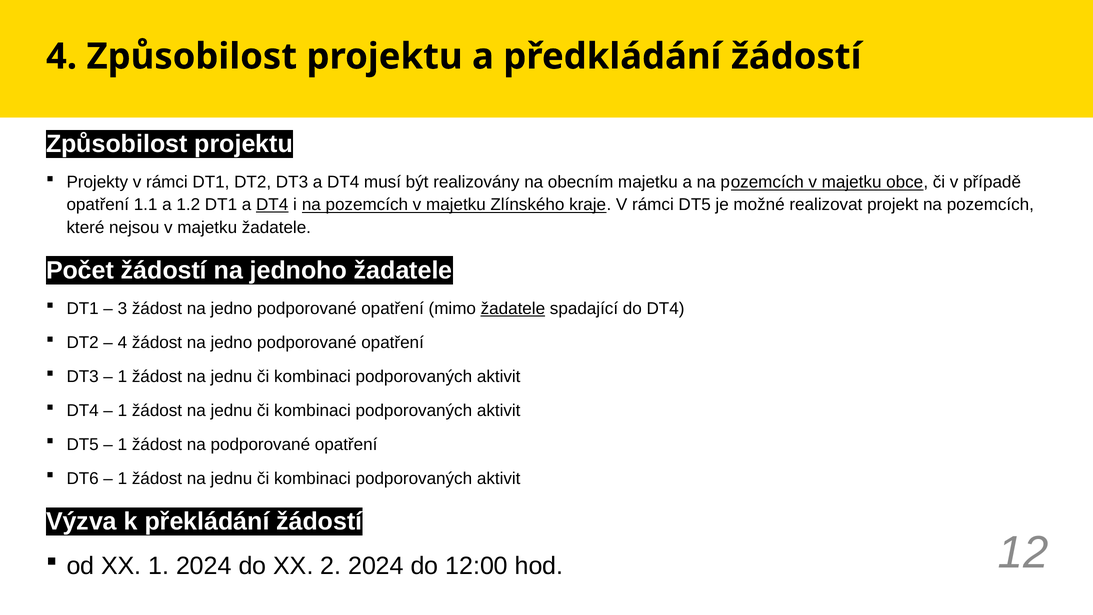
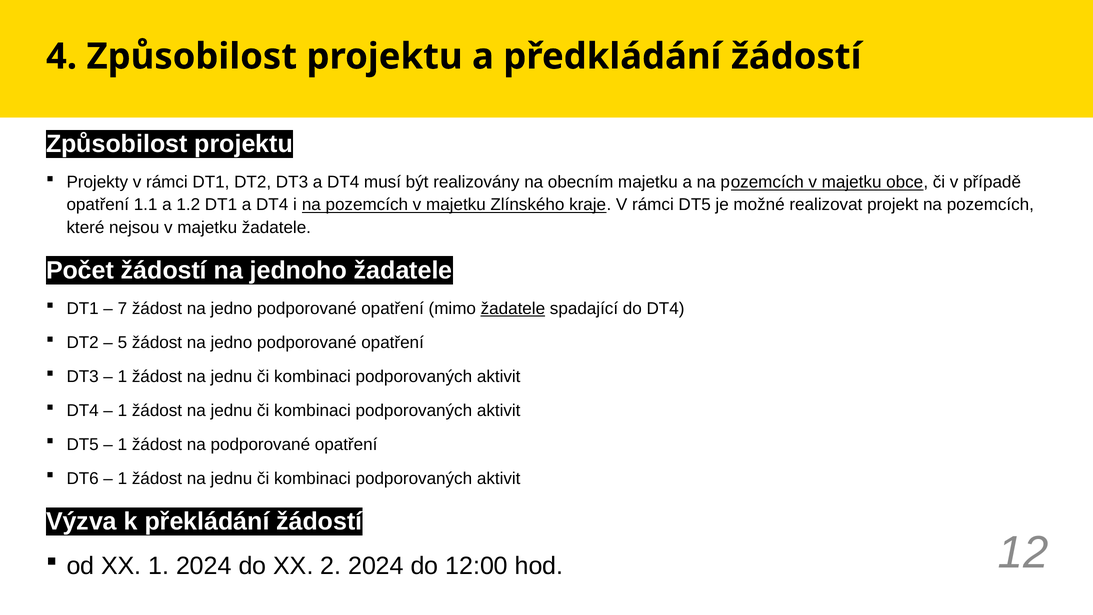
DT4 at (272, 205) underline: present -> none
3: 3 -> 7
4 at (122, 343): 4 -> 5
